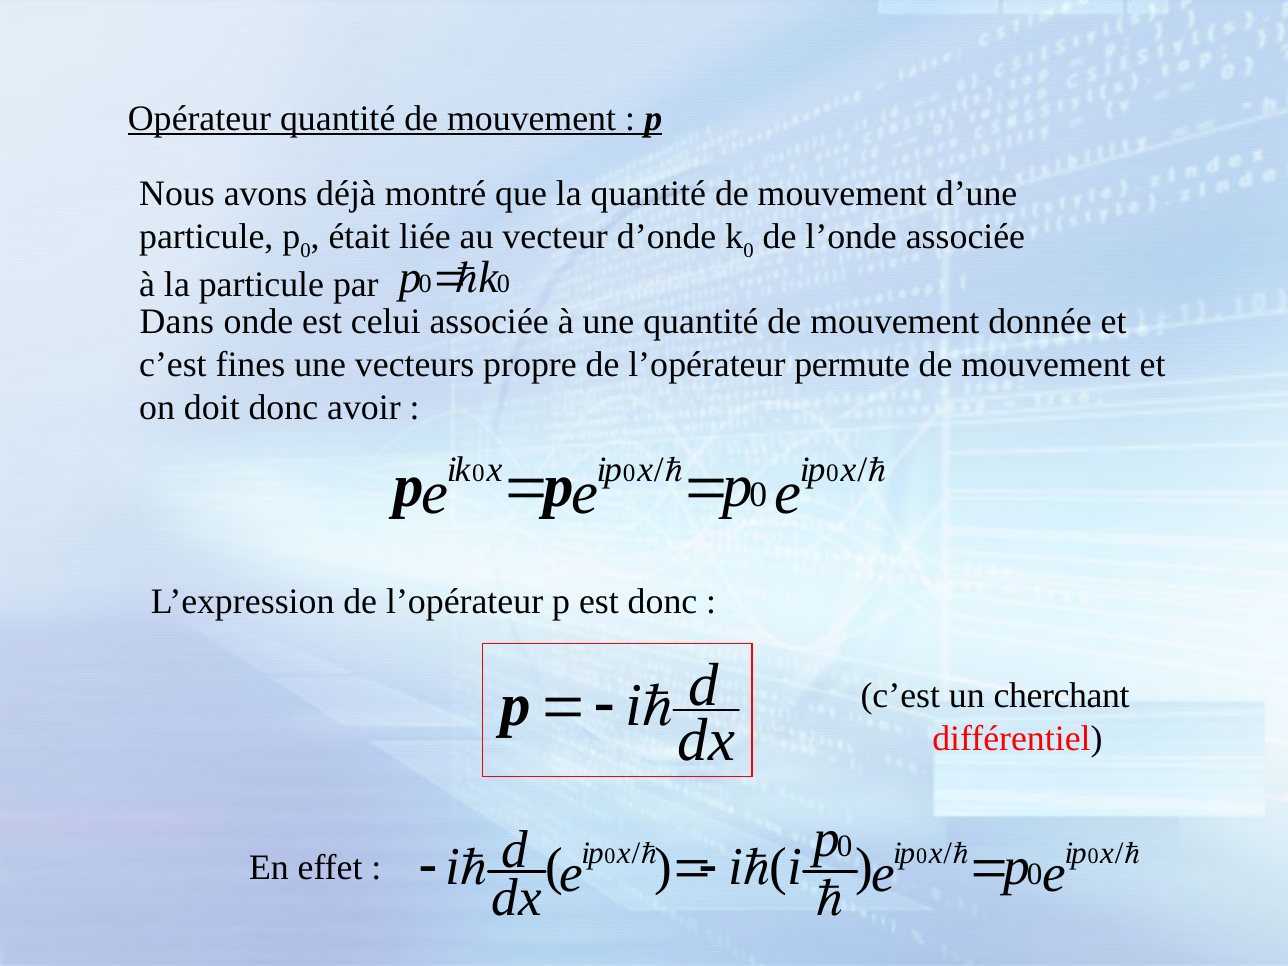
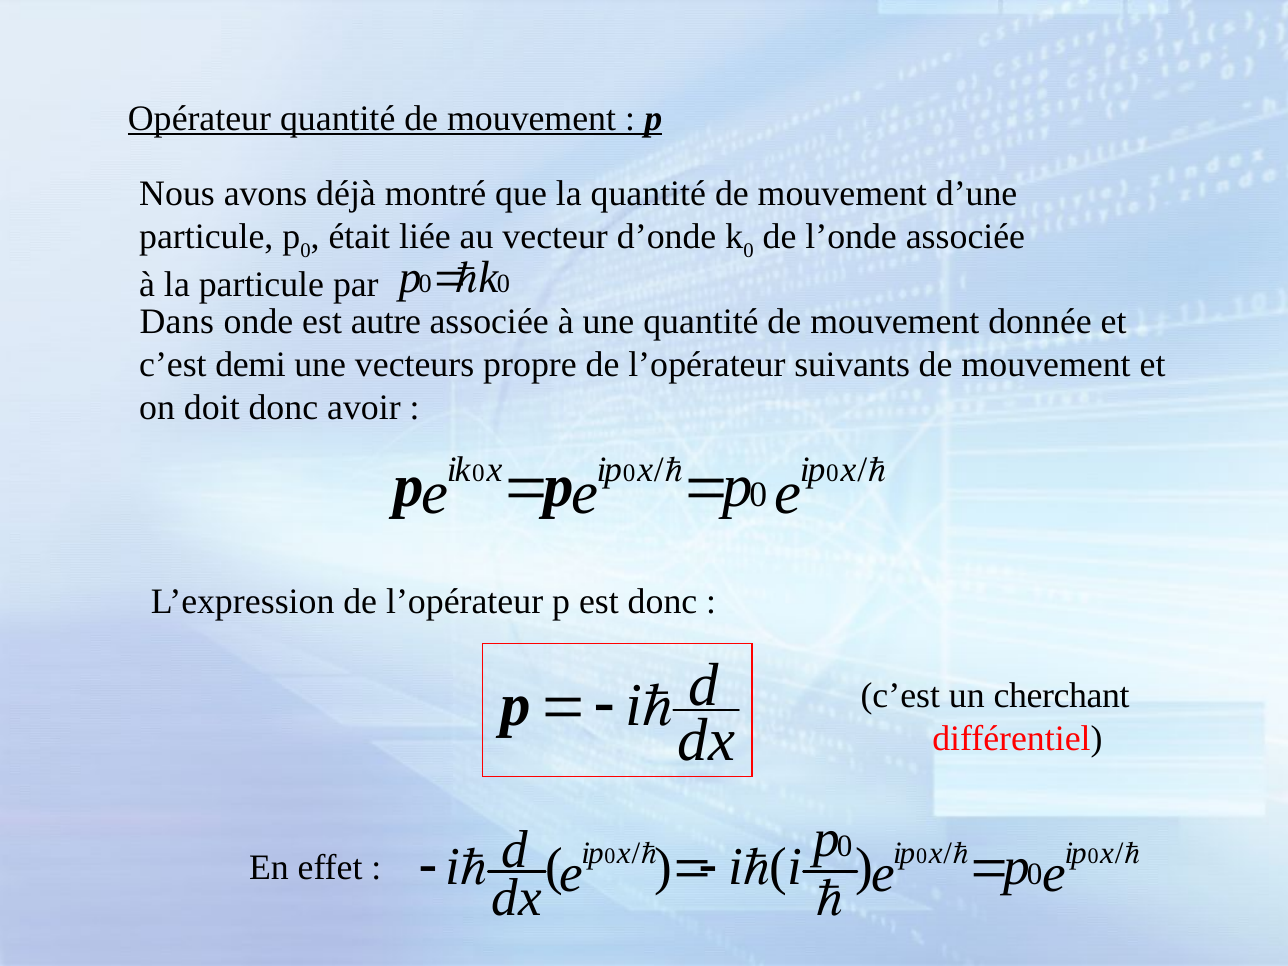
celui: celui -> autre
fines: fines -> demi
permute: permute -> suivants
